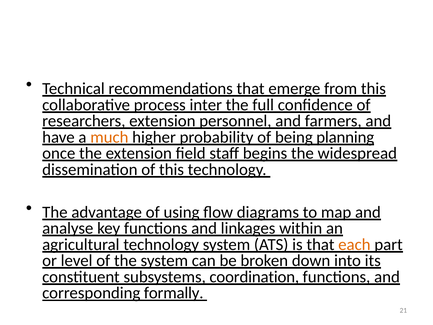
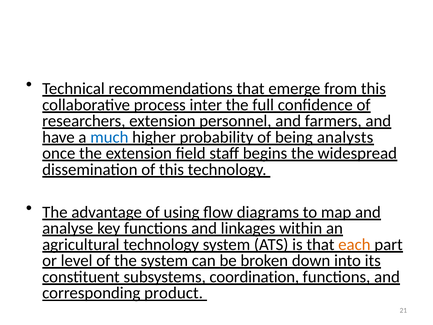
much colour: orange -> blue
planning: planning -> analysts
formally: formally -> product
